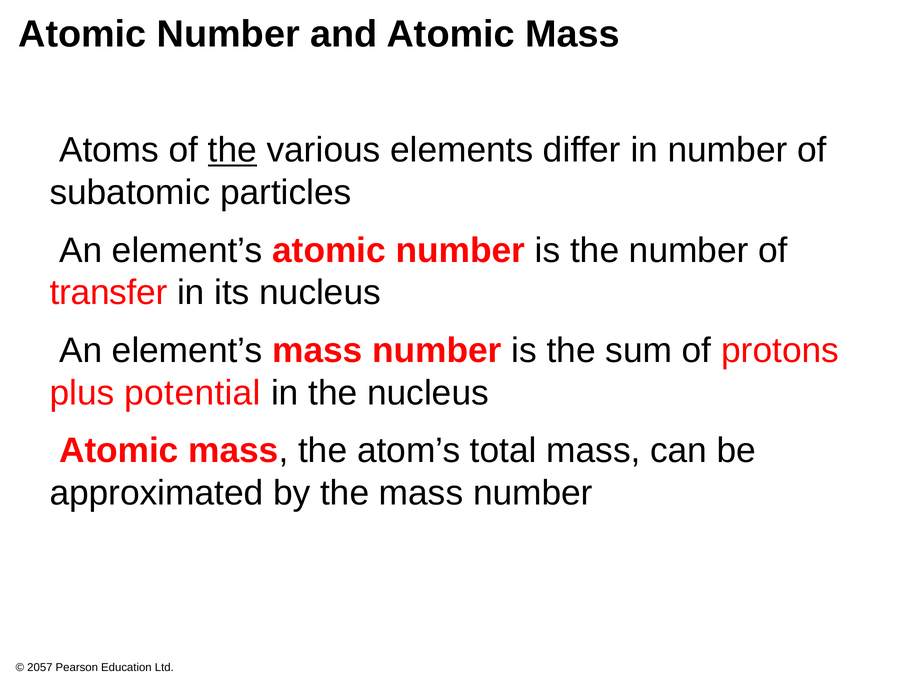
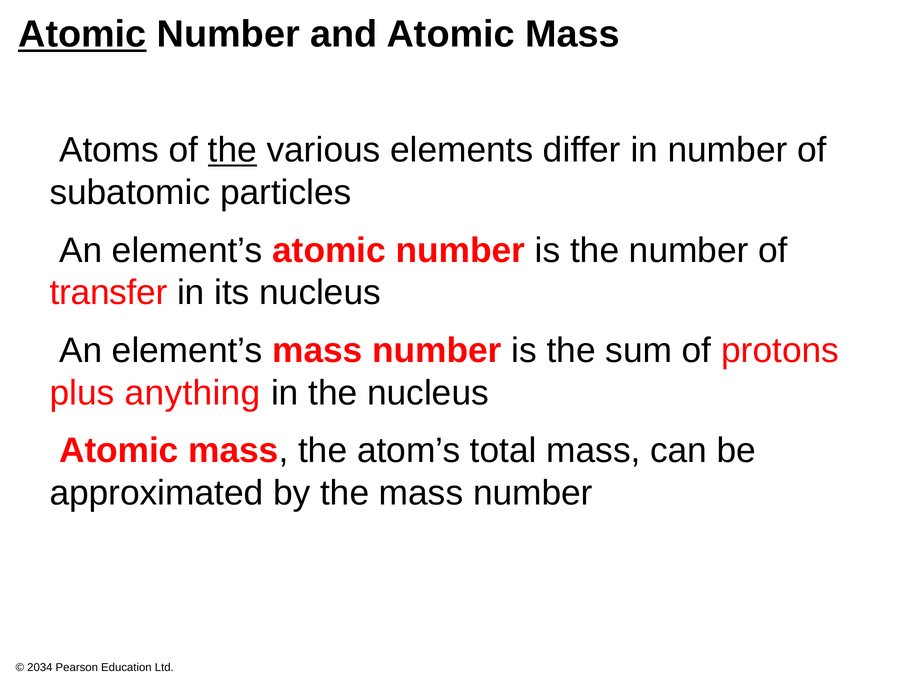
Atomic at (82, 34) underline: none -> present
potential: potential -> anything
2057: 2057 -> 2034
